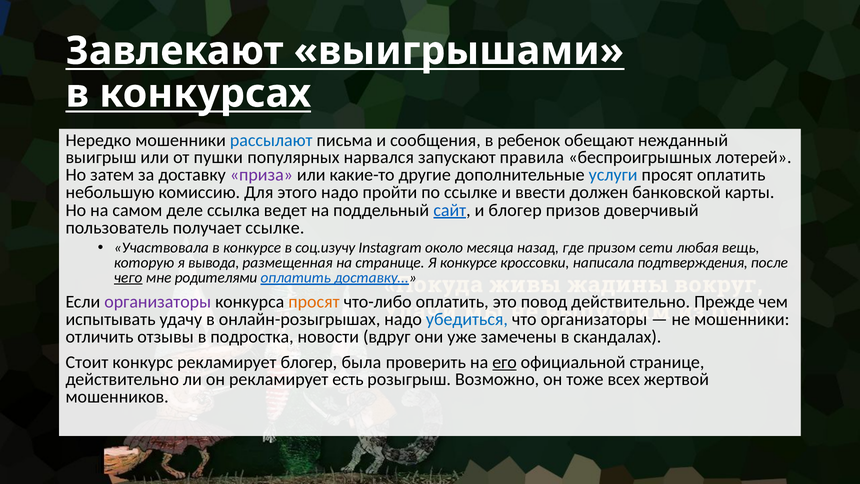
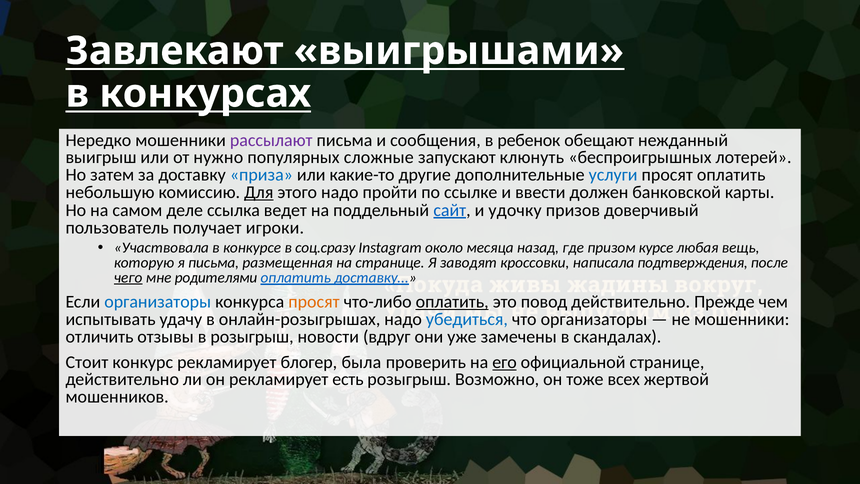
рассылают colour: blue -> purple
пушки: пушки -> нужно
нарвался: нарвался -> сложные
правила: правила -> клюнуть
приза colour: purple -> blue
Для underline: none -> present
и блогер: блогер -> удочку
получает ссылке: ссылке -> игроки
соц.изучу: соц.изучу -> соц.сразу
сети: сети -> курсе
я вывода: вывода -> письма
Я конкурсе: конкурсе -> заводят
организаторы at (158, 302) colour: purple -> blue
оплатить at (452, 302) underline: none -> present
в подростка: подростка -> розыгрыш
